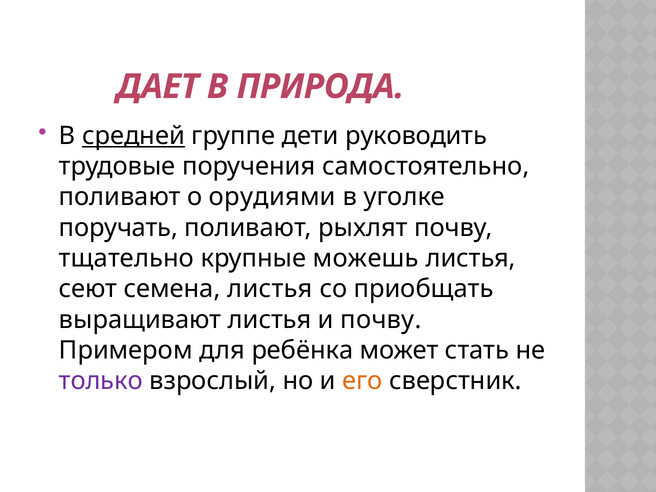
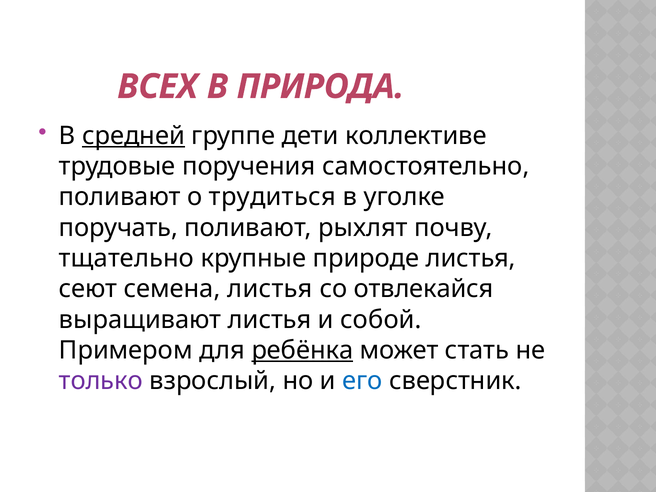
ДАЕТ: ДАЕТ -> ВСЕХ
руководить: руководить -> коллективе
орудиями: орудиями -> трудиться
можешь: можешь -> природе
приобщать: приобщать -> отвлекайся
и почву: почву -> собой
ребёнка underline: none -> present
его colour: orange -> blue
